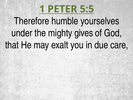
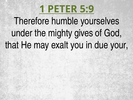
5:5: 5:5 -> 5:9
care: care -> your
